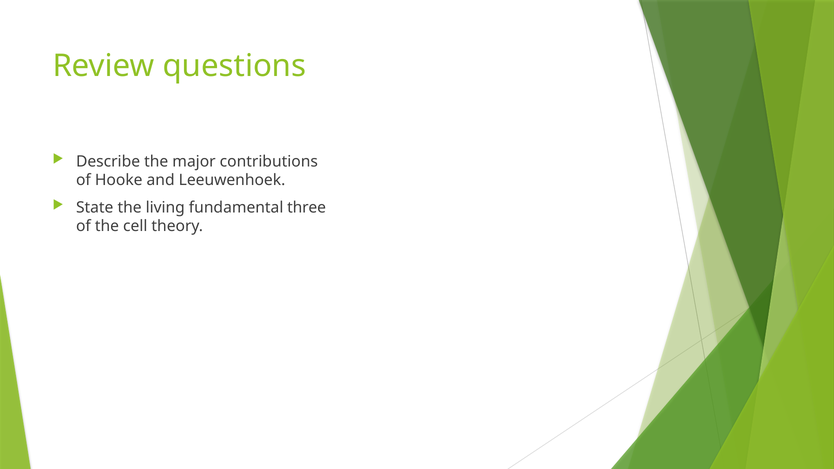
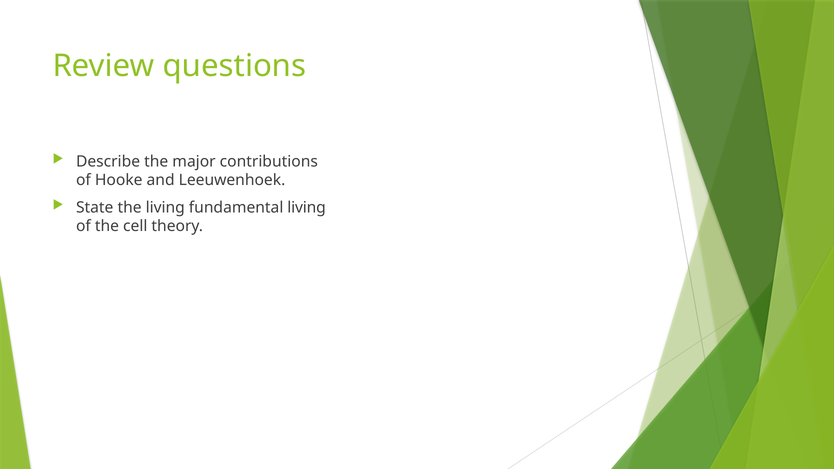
fundamental three: three -> living
